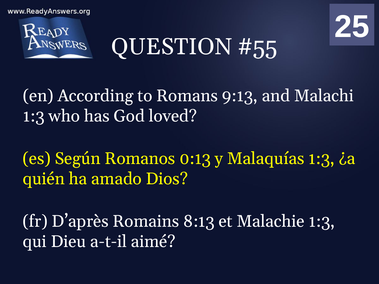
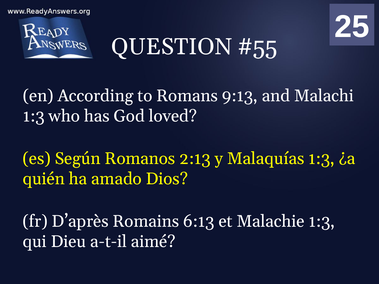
0:13: 0:13 -> 2:13
8:13: 8:13 -> 6:13
